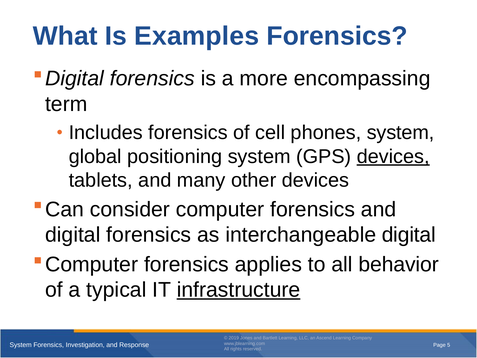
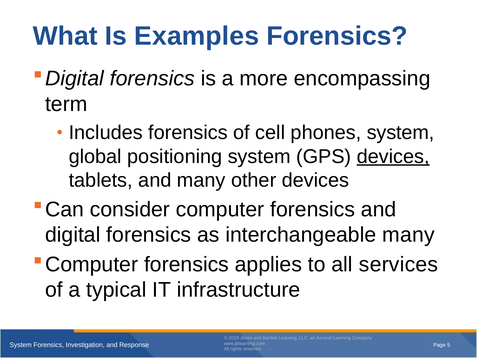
interchangeable digital: digital -> many
behavior: behavior -> services
infrastructure underline: present -> none
